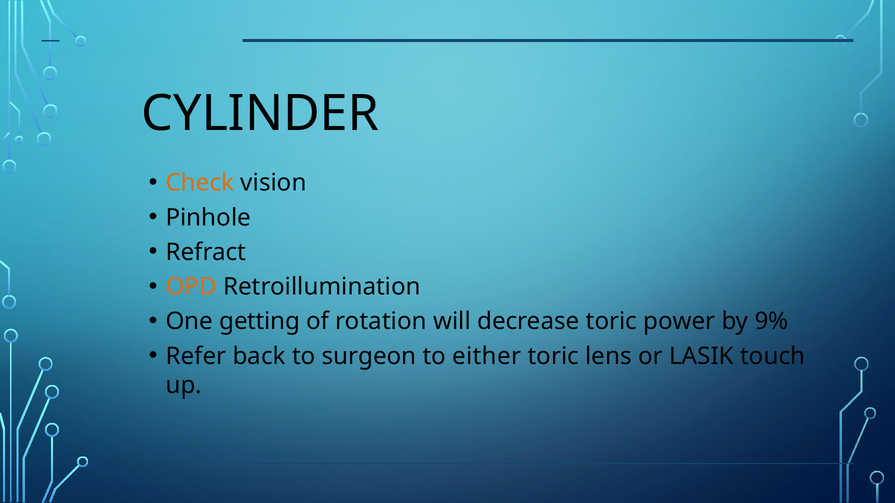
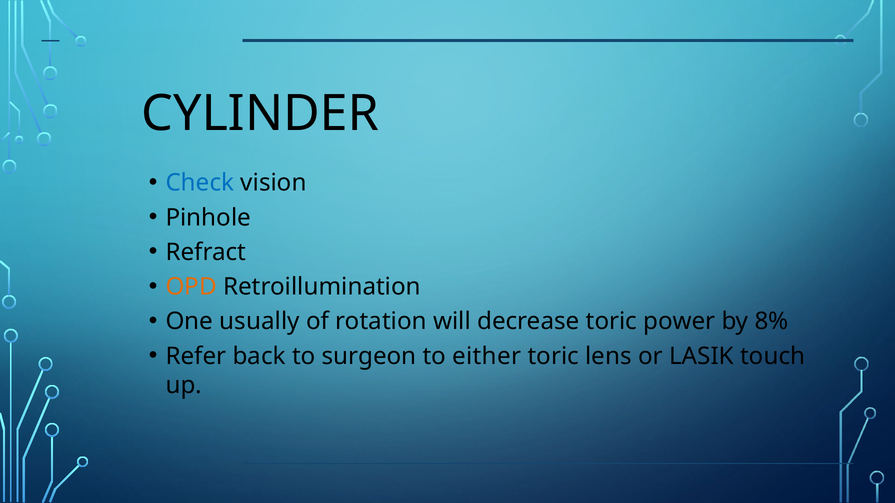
Check colour: orange -> blue
getting: getting -> usually
9%: 9% -> 8%
